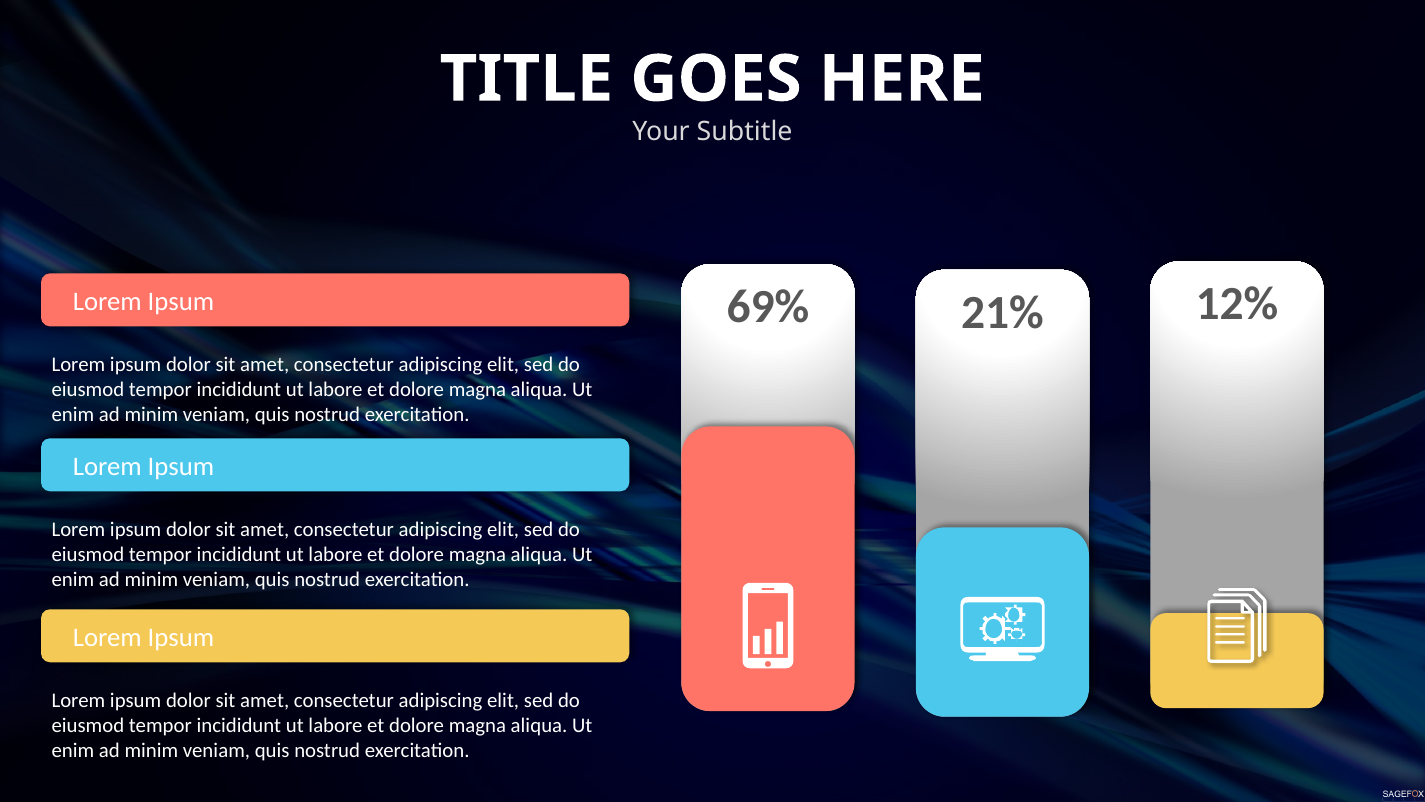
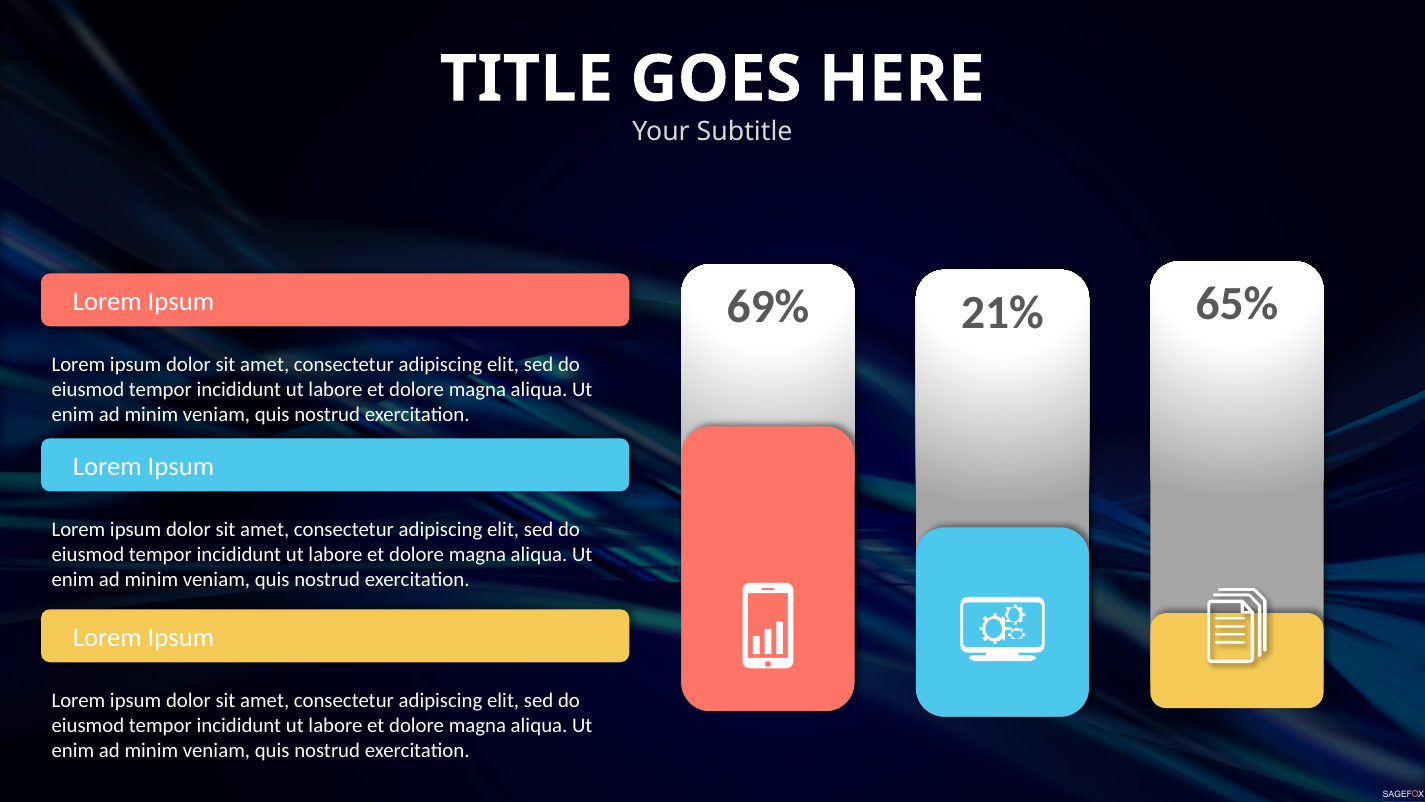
12%: 12% -> 65%
